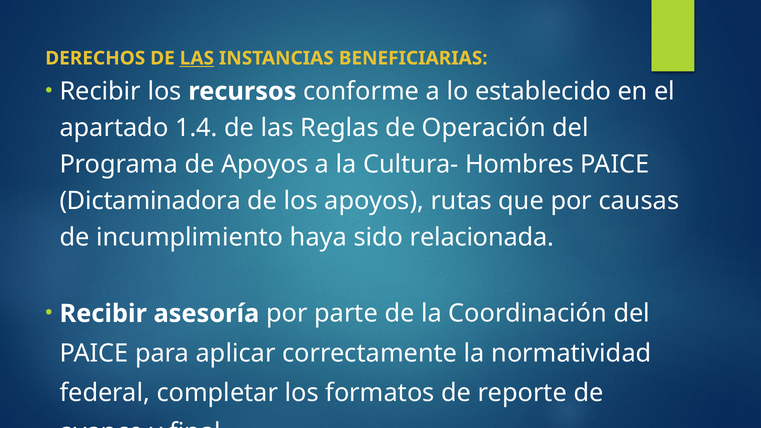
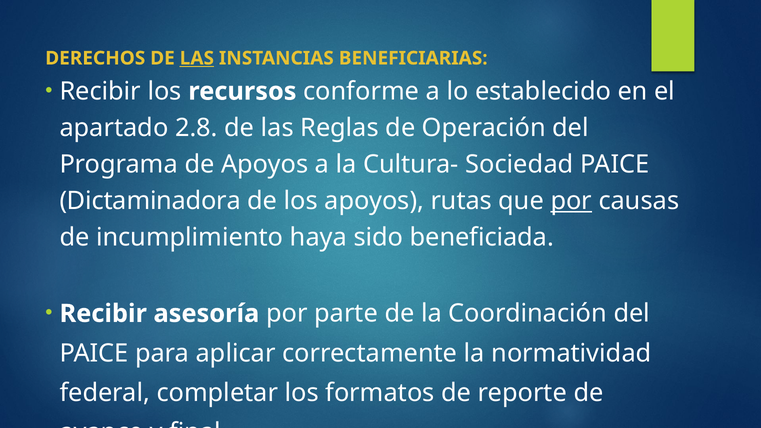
1.4: 1.4 -> 2.8
Hombres: Hombres -> Sociedad
por at (571, 201) underline: none -> present
relacionada: relacionada -> beneficiada
